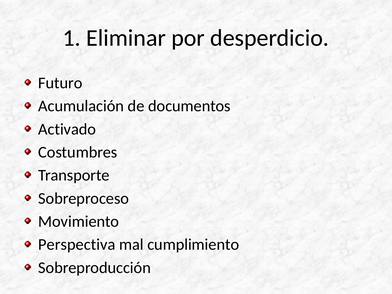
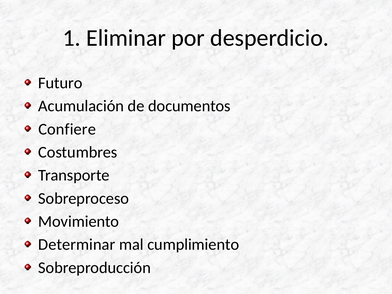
Activado: Activado -> Confiere
Perspectiva: Perspectiva -> Determinar
